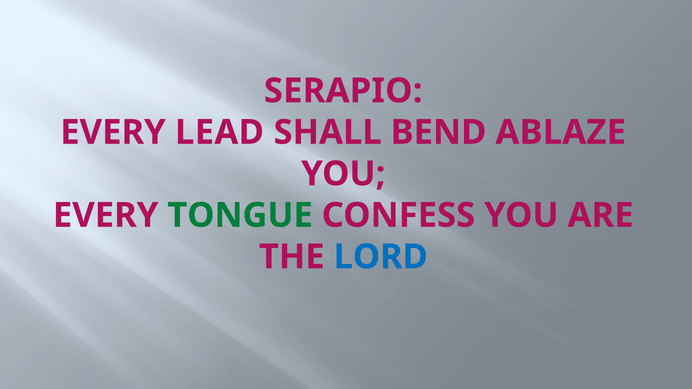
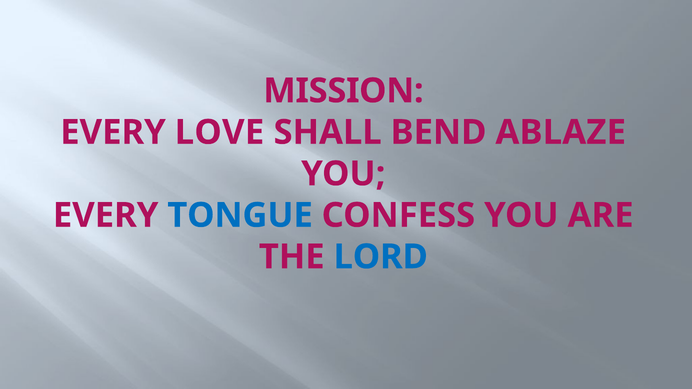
SERAPIO: SERAPIO -> MISSION
LEAD: LEAD -> LOVE
TONGUE colour: green -> blue
